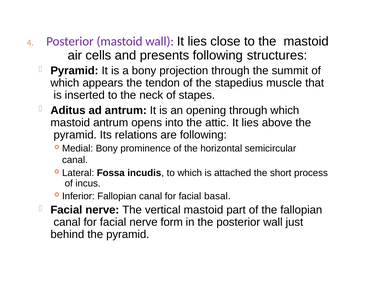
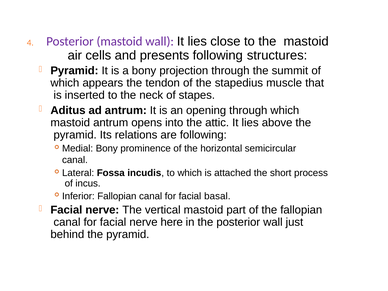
form: form -> here
